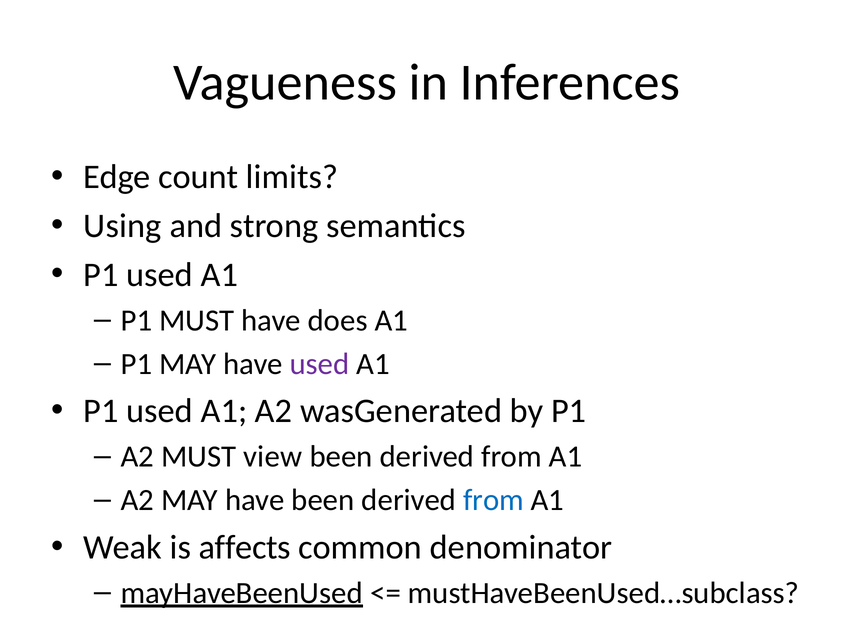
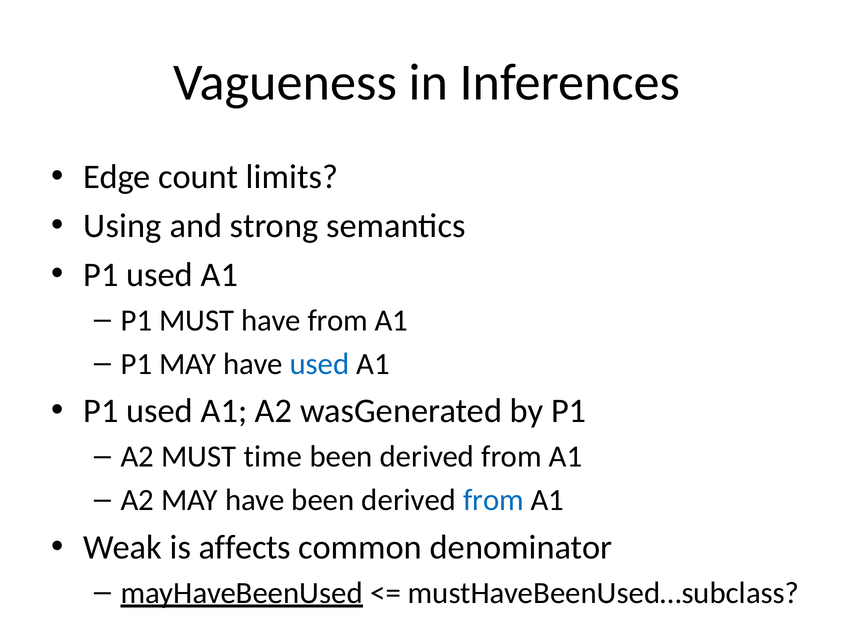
have does: does -> from
used at (319, 364) colour: purple -> blue
view: view -> time
